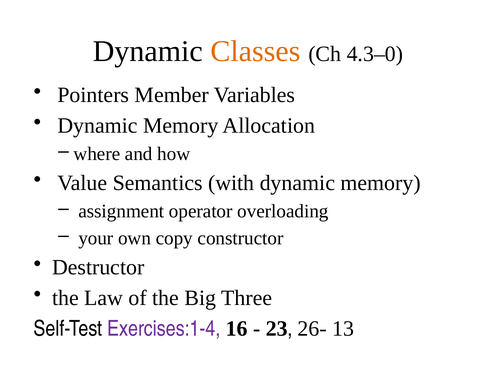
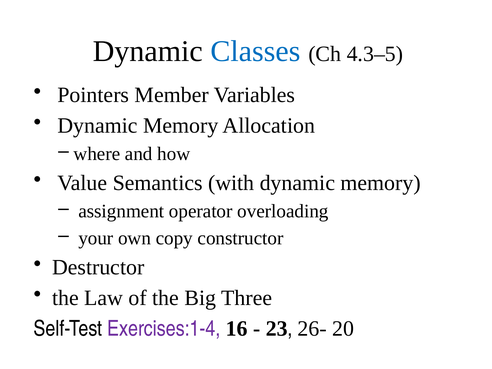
Classes colour: orange -> blue
4.3–0: 4.3–0 -> 4.3–5
13: 13 -> 20
